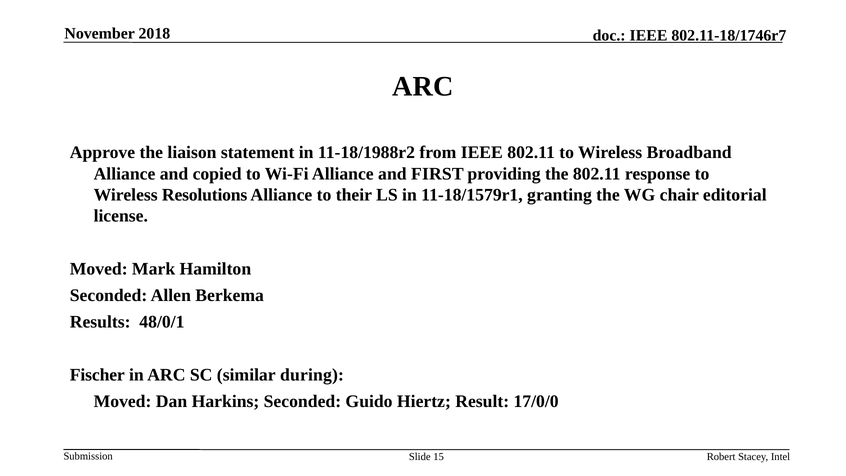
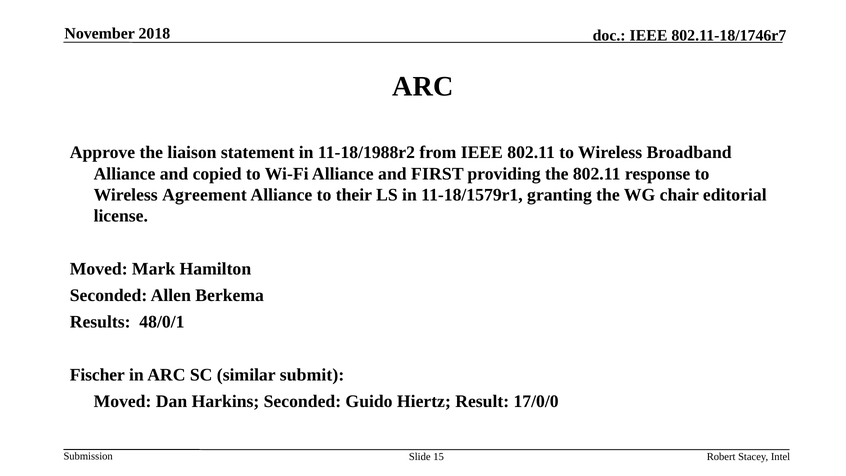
Resolutions: Resolutions -> Agreement
during: during -> submit
